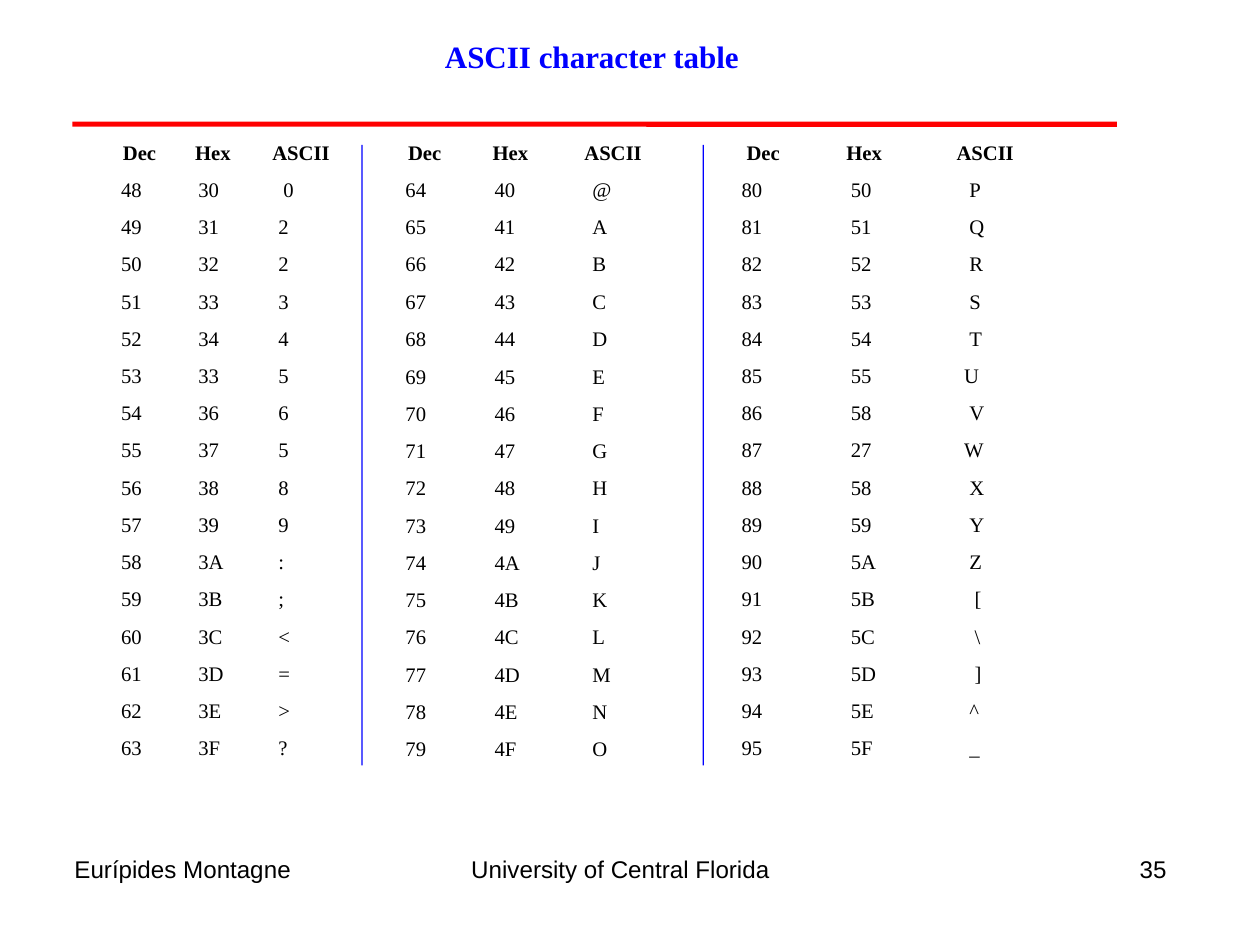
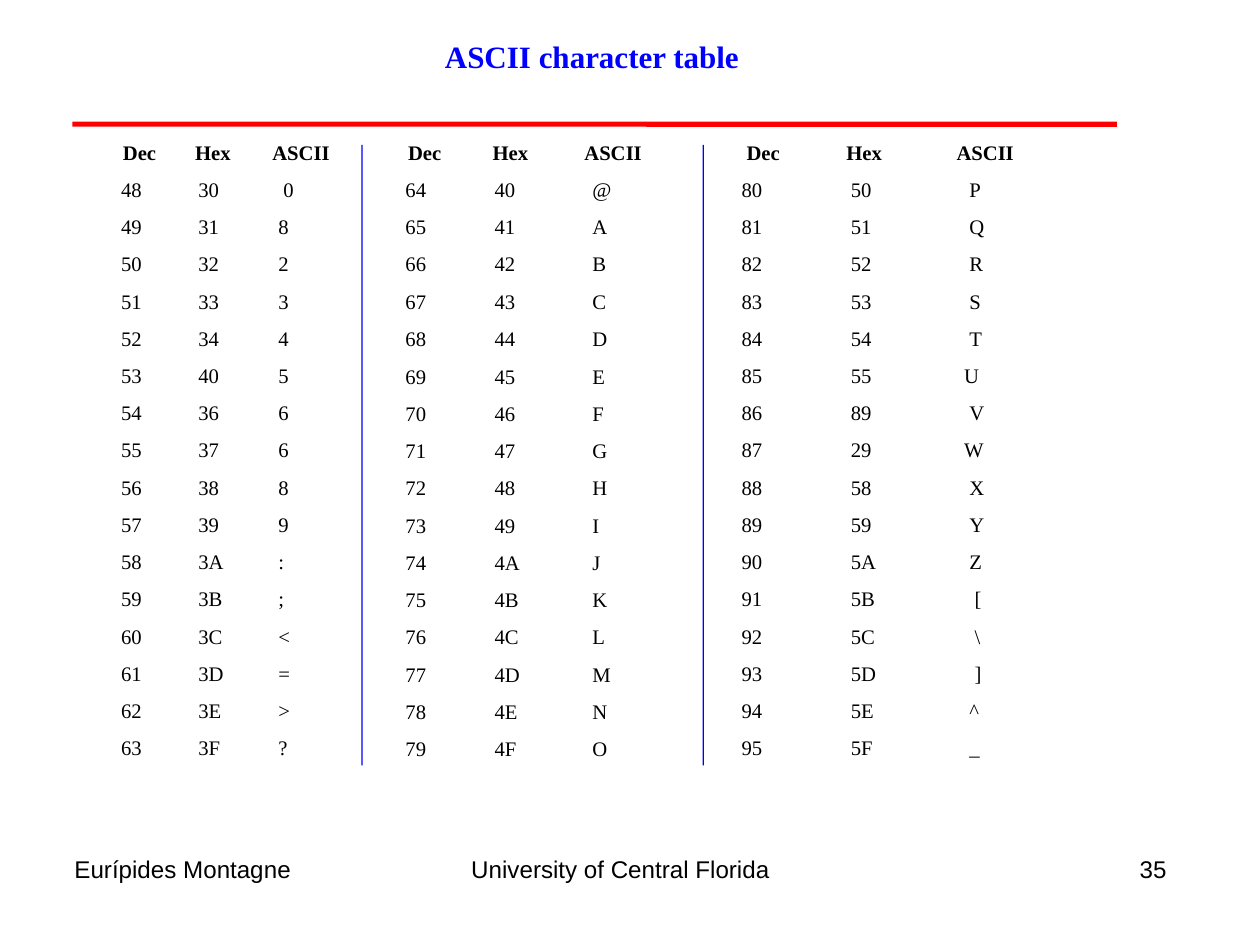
31 2: 2 -> 8
53 33: 33 -> 40
86 58: 58 -> 89
37 5: 5 -> 6
27: 27 -> 29
